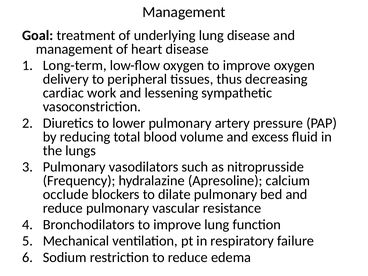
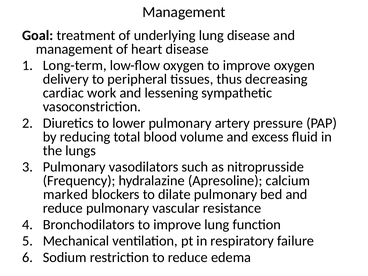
occlude: occlude -> marked
